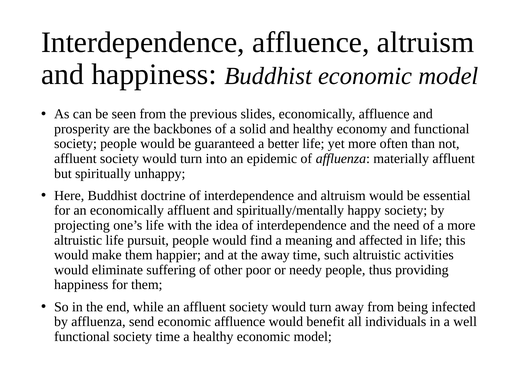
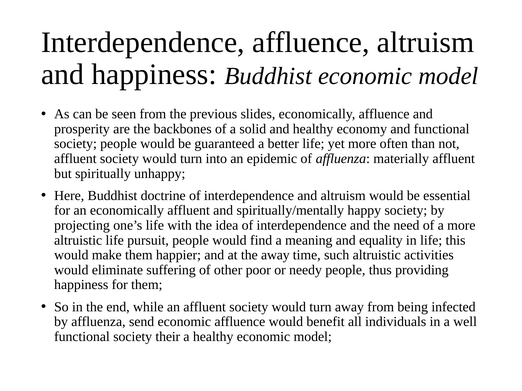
affected: affected -> equality
society time: time -> their
